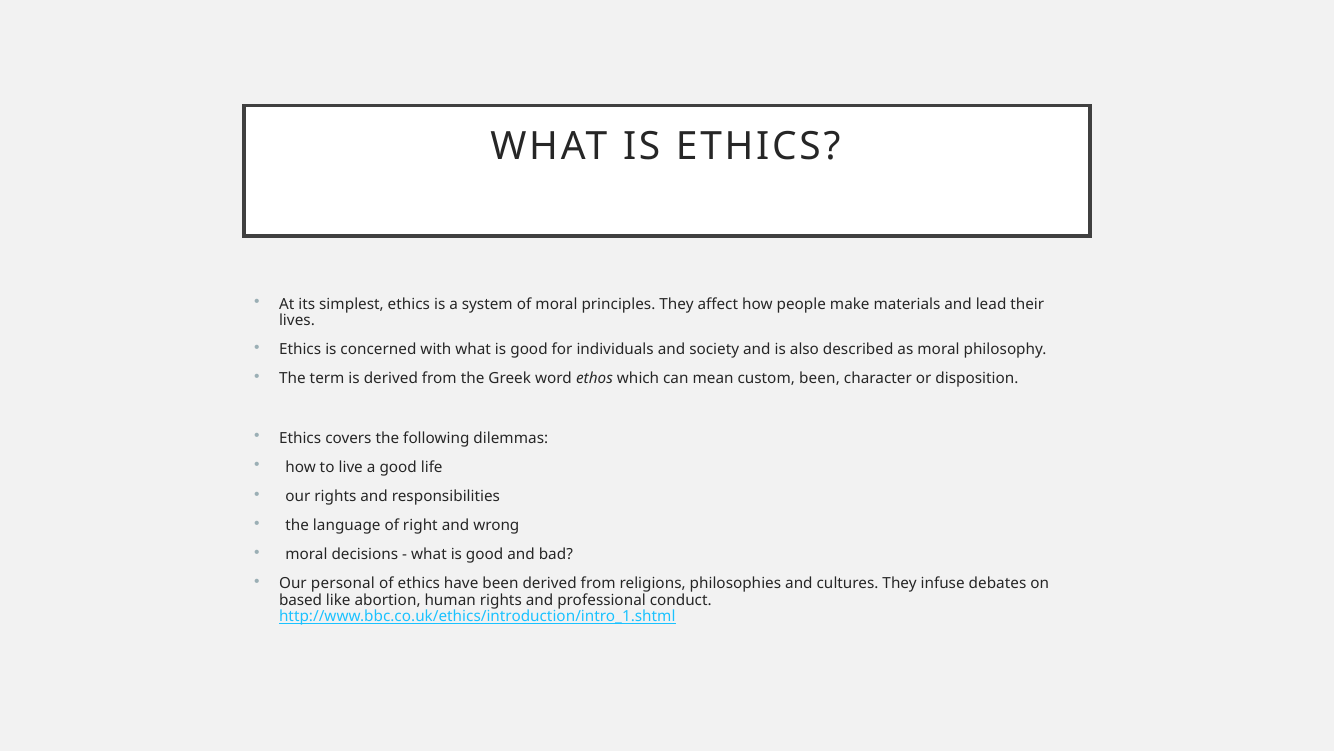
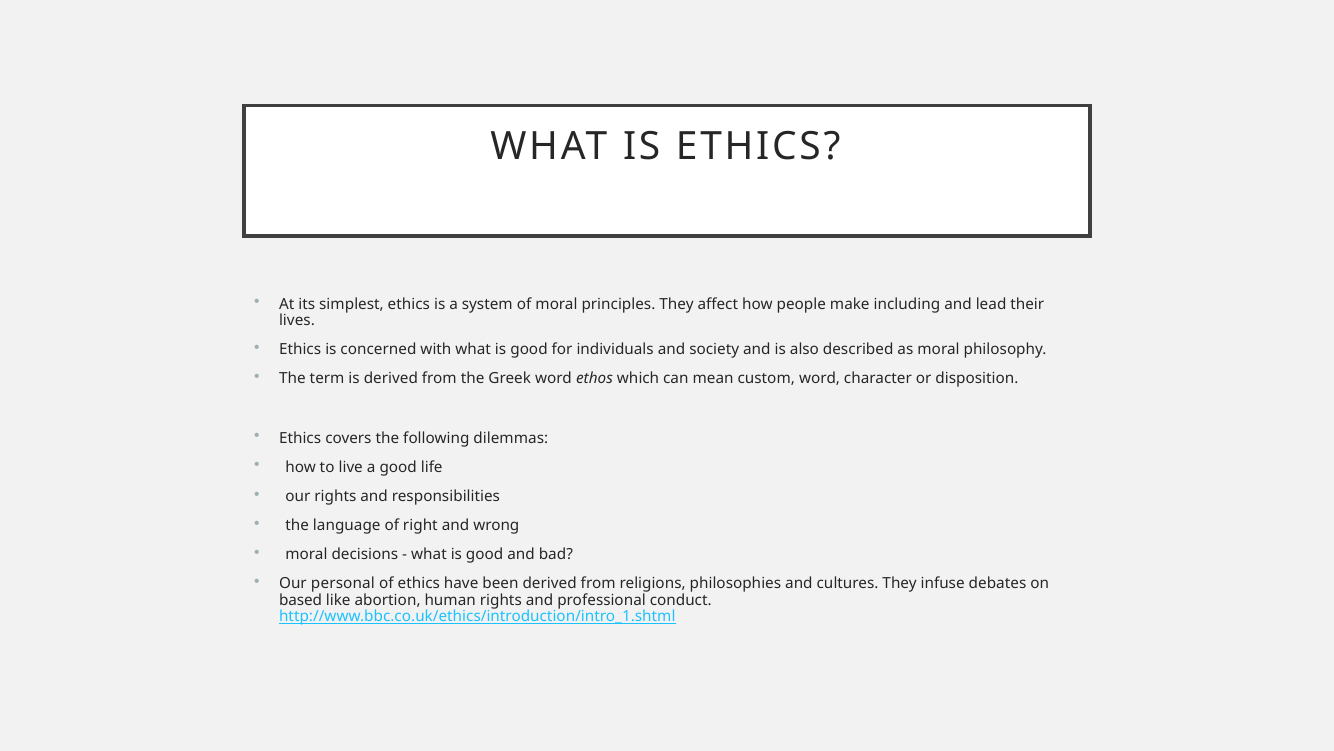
materials: materials -> including
custom been: been -> word
